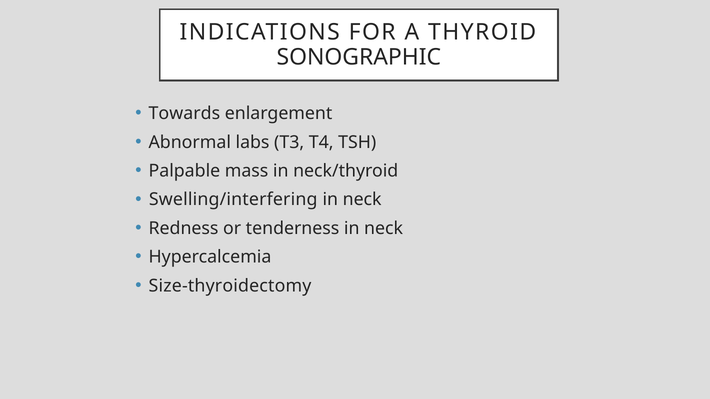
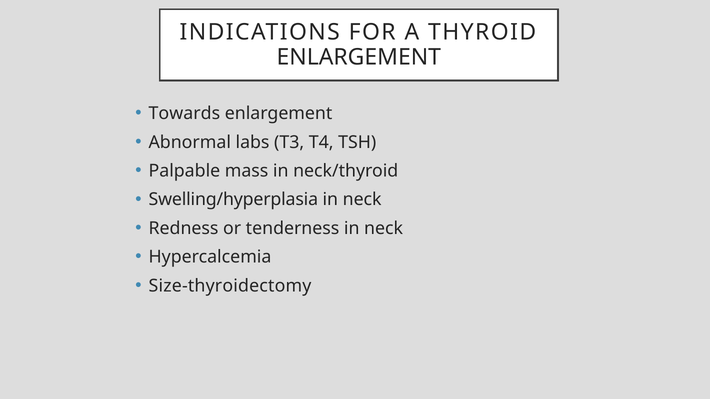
SONOGRAPHIC at (359, 57): SONOGRAPHIC -> ENLARGEMENT
Swelling/interfering: Swelling/interfering -> Swelling/hyperplasia
